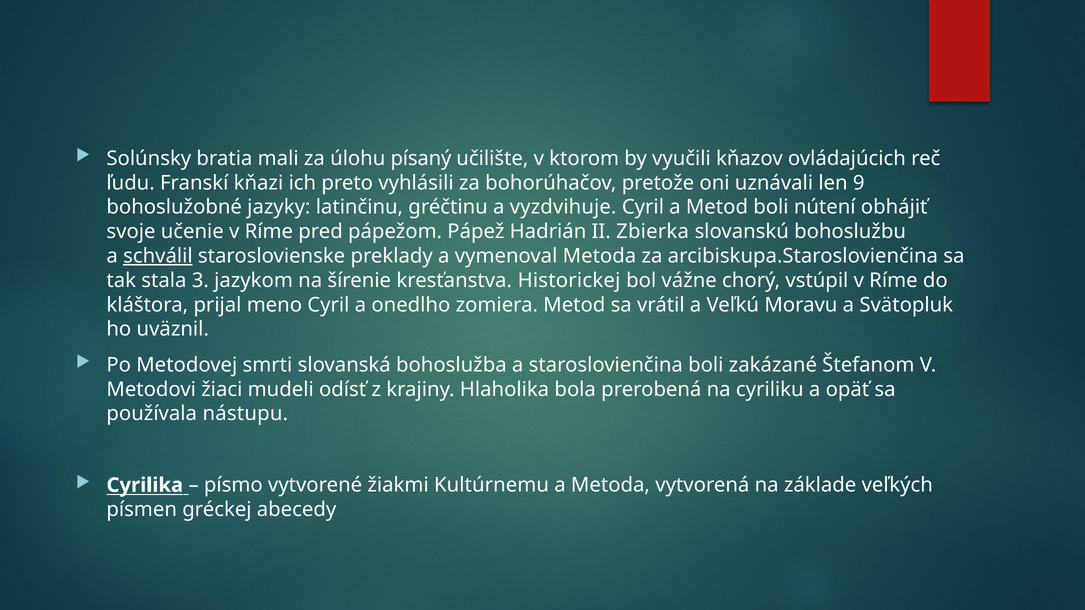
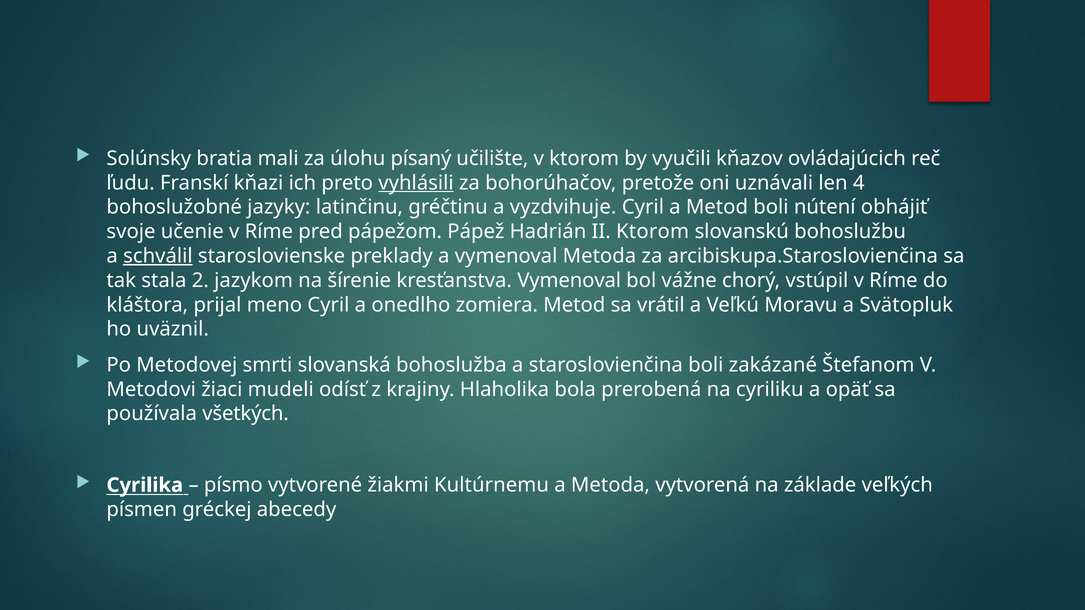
vyhlásili underline: none -> present
9: 9 -> 4
II Zbierka: Zbierka -> Ktorom
3: 3 -> 2
kresťanstva Historickej: Historickej -> Vymenoval
nástupu: nástupu -> všetkých
